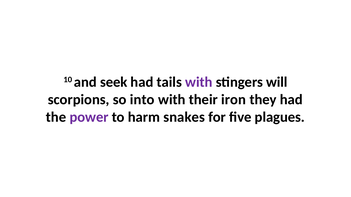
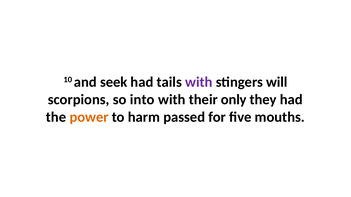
iron: iron -> only
power colour: purple -> orange
snakes: snakes -> passed
plagues: plagues -> mouths
